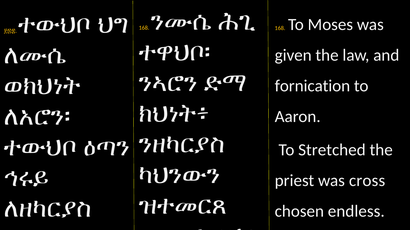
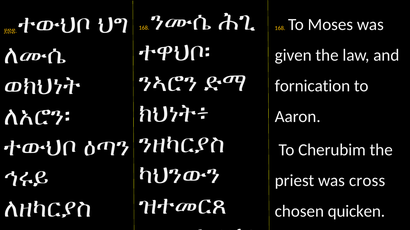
Stretched: Stretched -> Cherubim
endless: endless -> quicken
